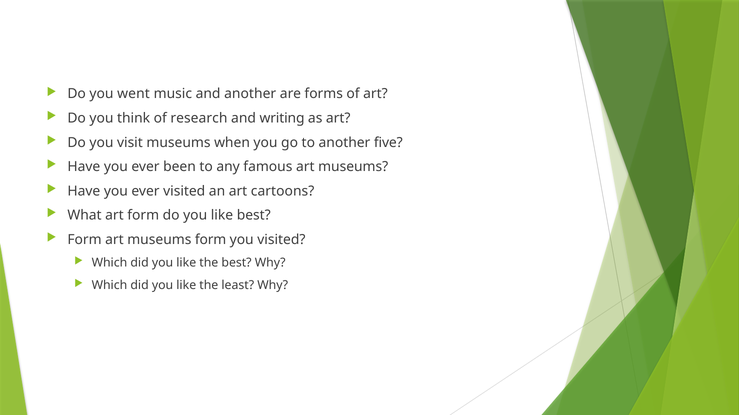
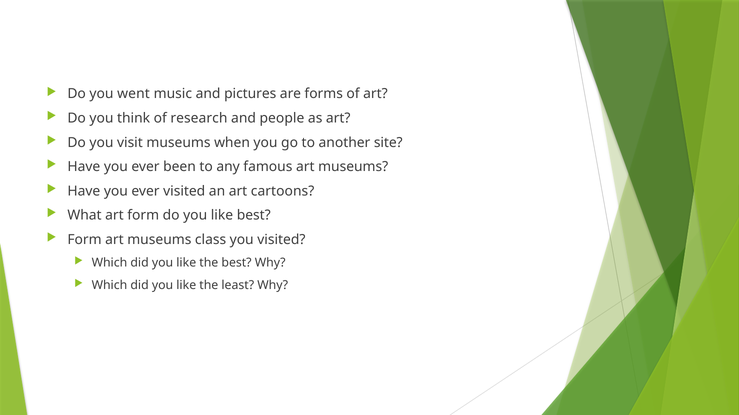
and another: another -> pictures
writing: writing -> people
five: five -> site
museums form: form -> class
